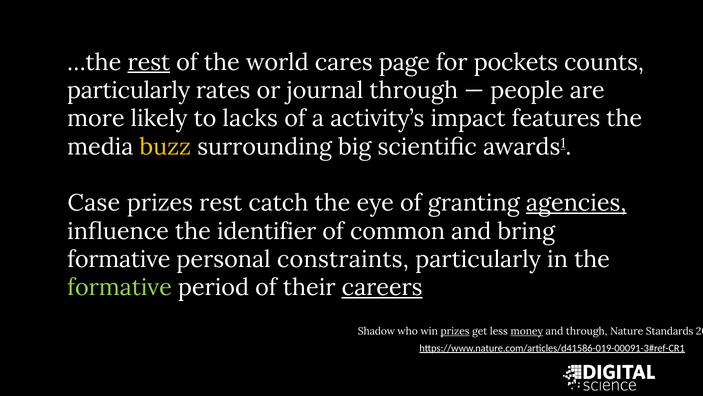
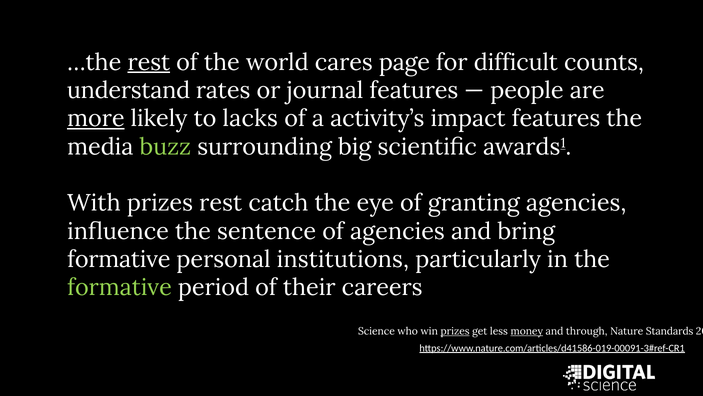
pockets: pockets -> difficult
particularly at (129, 90): particularly -> understand
journal through: through -> features
more underline: none -> present
buzz colour: yellow -> light green
Case: Case -> With
agencies at (576, 203) underline: present -> none
identifier: identifier -> sentence
of common: common -> agencies
constraints: constraints -> institutions
careers underline: present -> none
Shadow: Shadow -> Science
